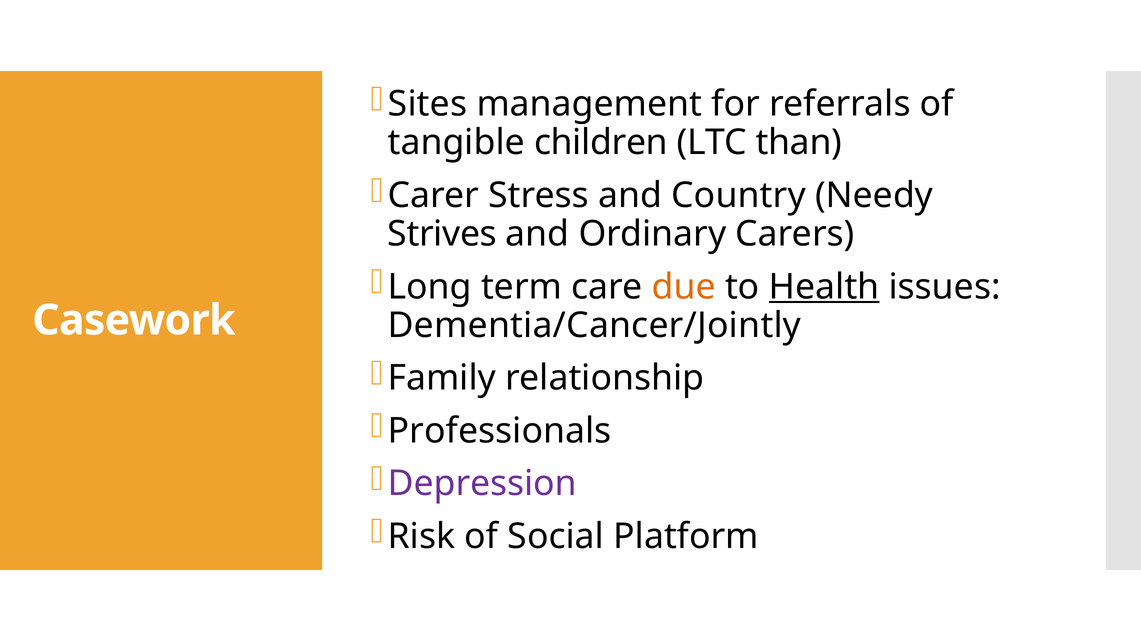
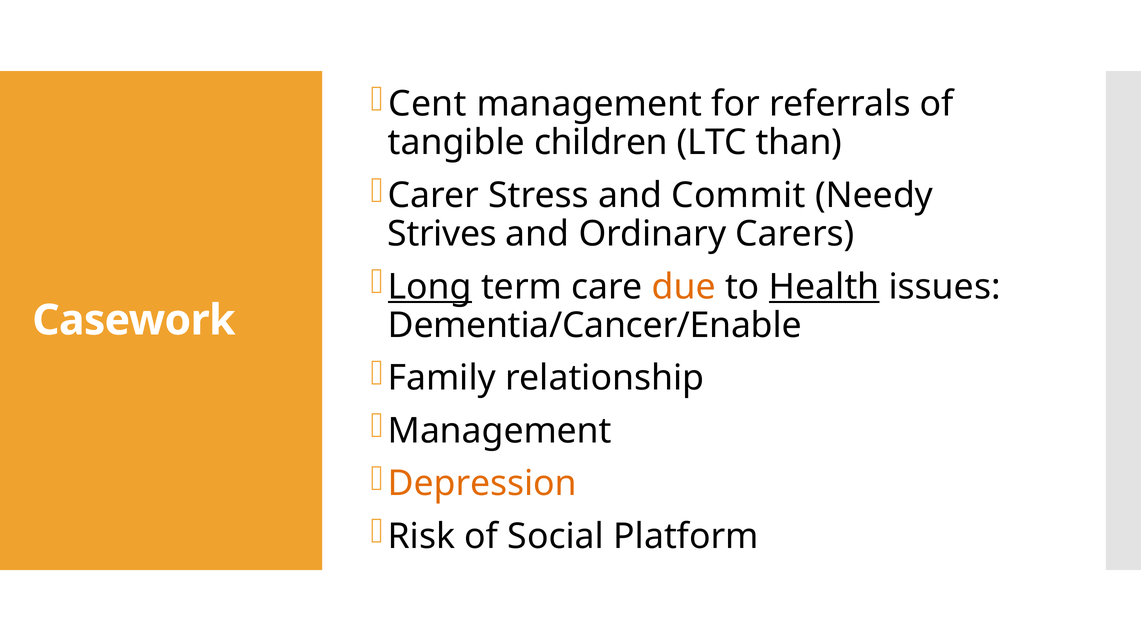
Sites: Sites -> Cent
Country: Country -> Commit
Long underline: none -> present
Dementia/Cancer/Jointly: Dementia/Cancer/Jointly -> Dementia/Cancer/Enable
Professionals at (500, 431): Professionals -> Management
Depression colour: purple -> orange
